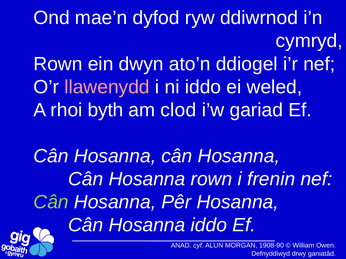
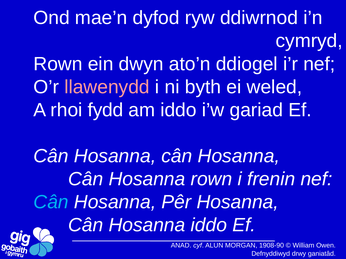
ni iddo: iddo -> byth
byth: byth -> fydd
am clod: clod -> iddo
Cân at (51, 202) colour: light green -> light blue
